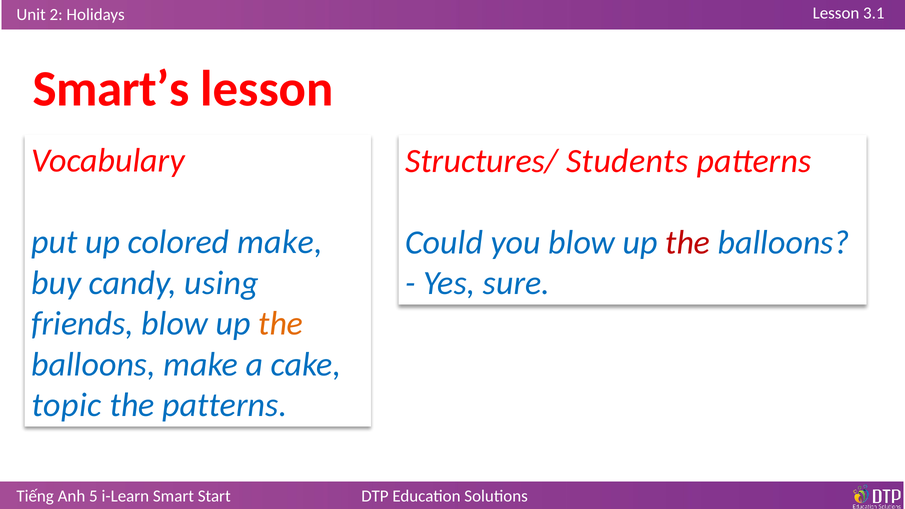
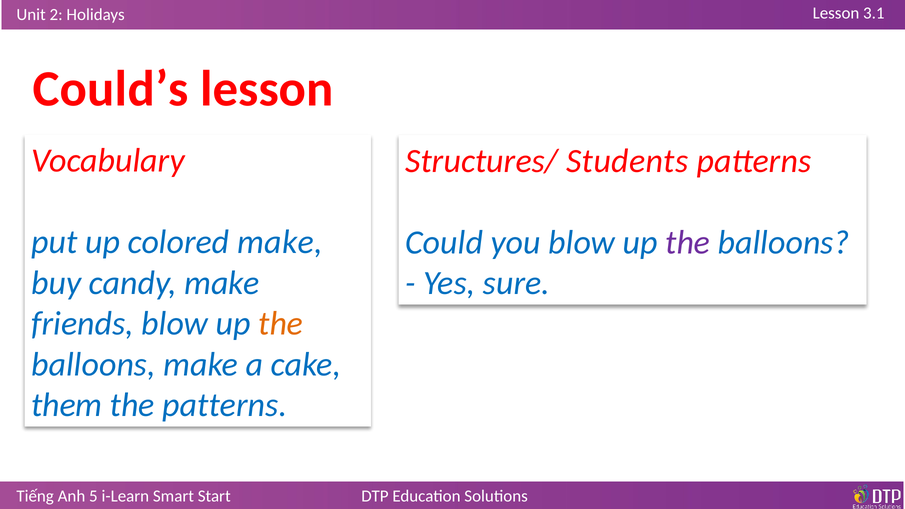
Smart’s: Smart’s -> Could’s
the at (688, 242) colour: red -> purple
candy using: using -> make
topic: topic -> them
